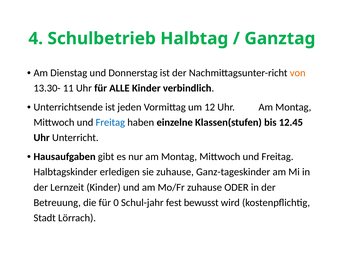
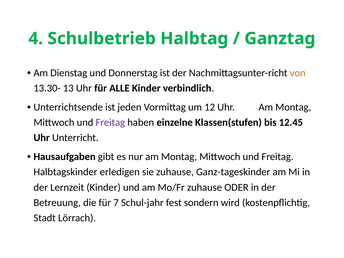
11: 11 -> 13
Freitag at (110, 122) colour: blue -> purple
0: 0 -> 7
bewusst: bewusst -> sondern
